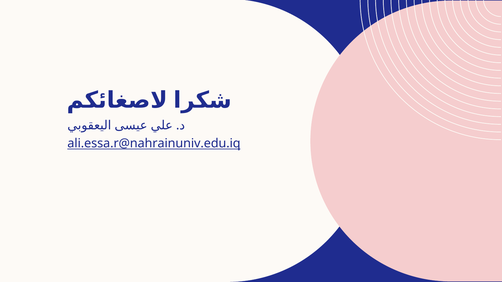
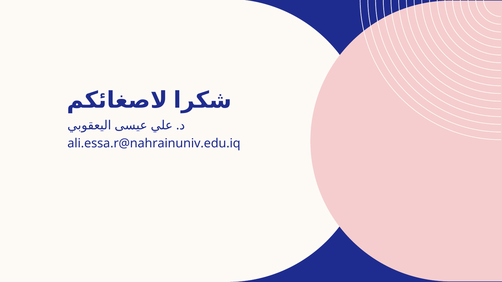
ali.essa.r@nahrainuniv.edu.iq underline: present -> none
